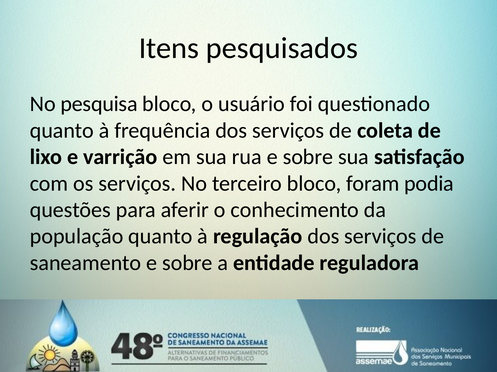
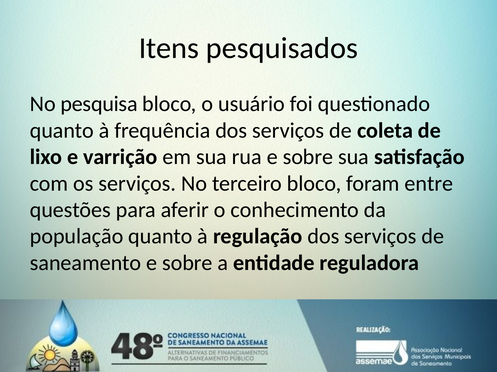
podia: podia -> entre
